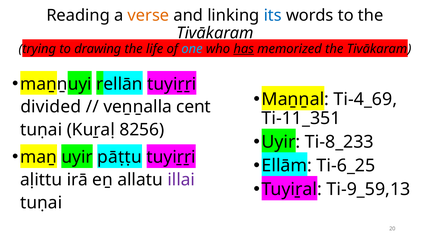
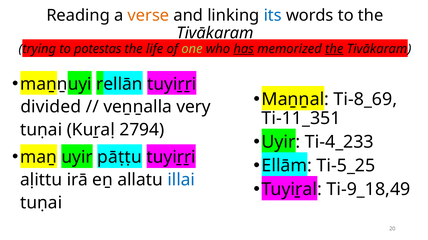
drawing: drawing -> potestas
one colour: light blue -> light green
the at (334, 49) underline: none -> present
Ti-4_69: Ti-4_69 -> Ti-8_69
cent: cent -> very
8256: 8256 -> 2794
Ti-8_233: Ti-8_233 -> Ti-4_233
Ti-6_25: Ti-6_25 -> Ti-5_25
illai colour: purple -> blue
Ti-9_59,13: Ti-9_59,13 -> Ti-9_18,49
